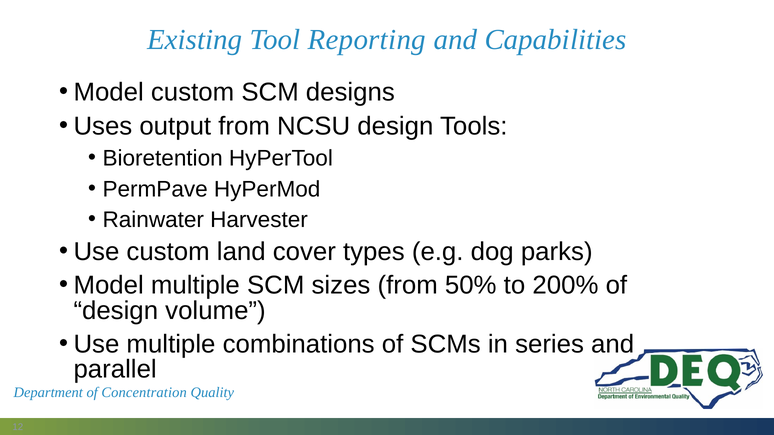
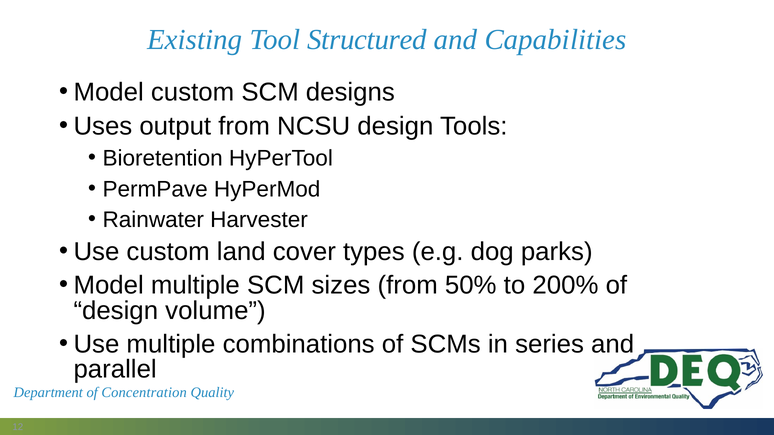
Reporting: Reporting -> Structured
